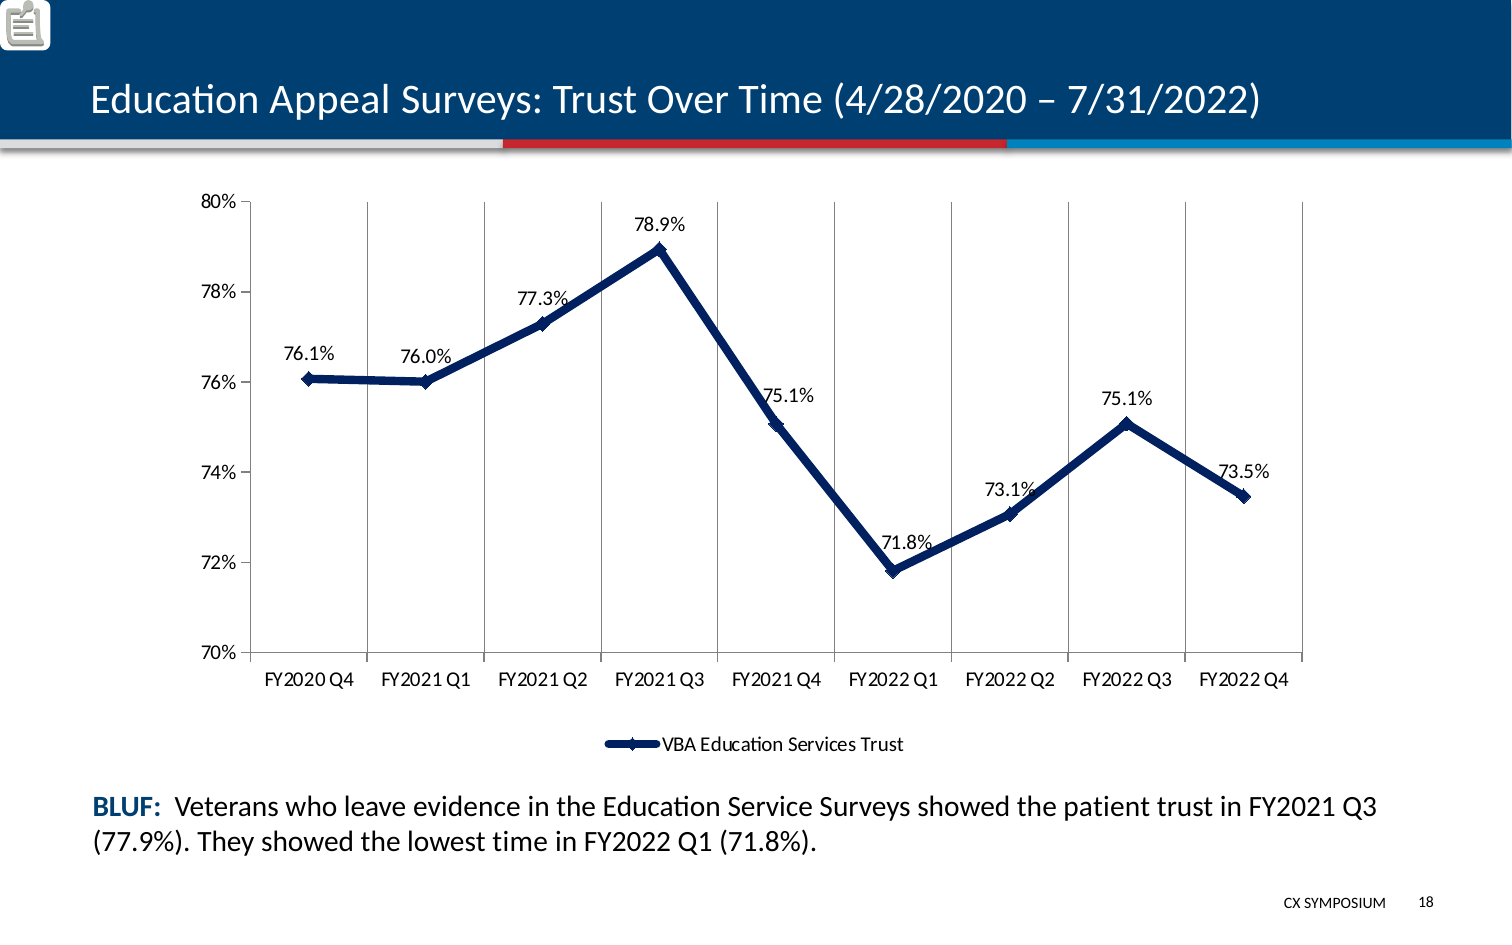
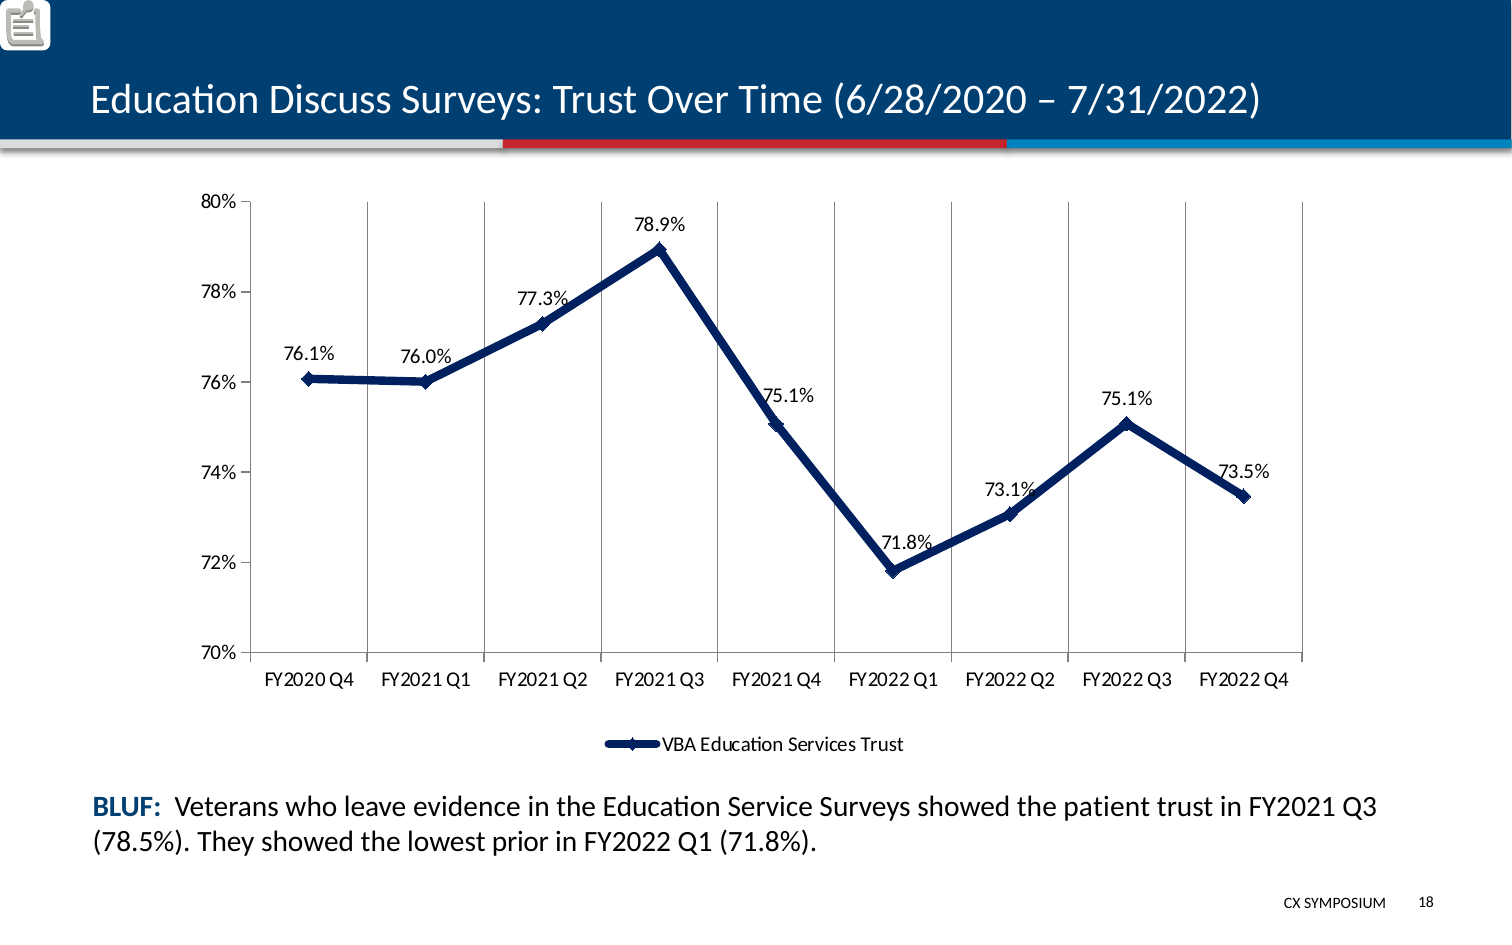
Appeal: Appeal -> Discuss
4/28/2020: 4/28/2020 -> 6/28/2020
77.9%: 77.9% -> 78.5%
lowest time: time -> prior
